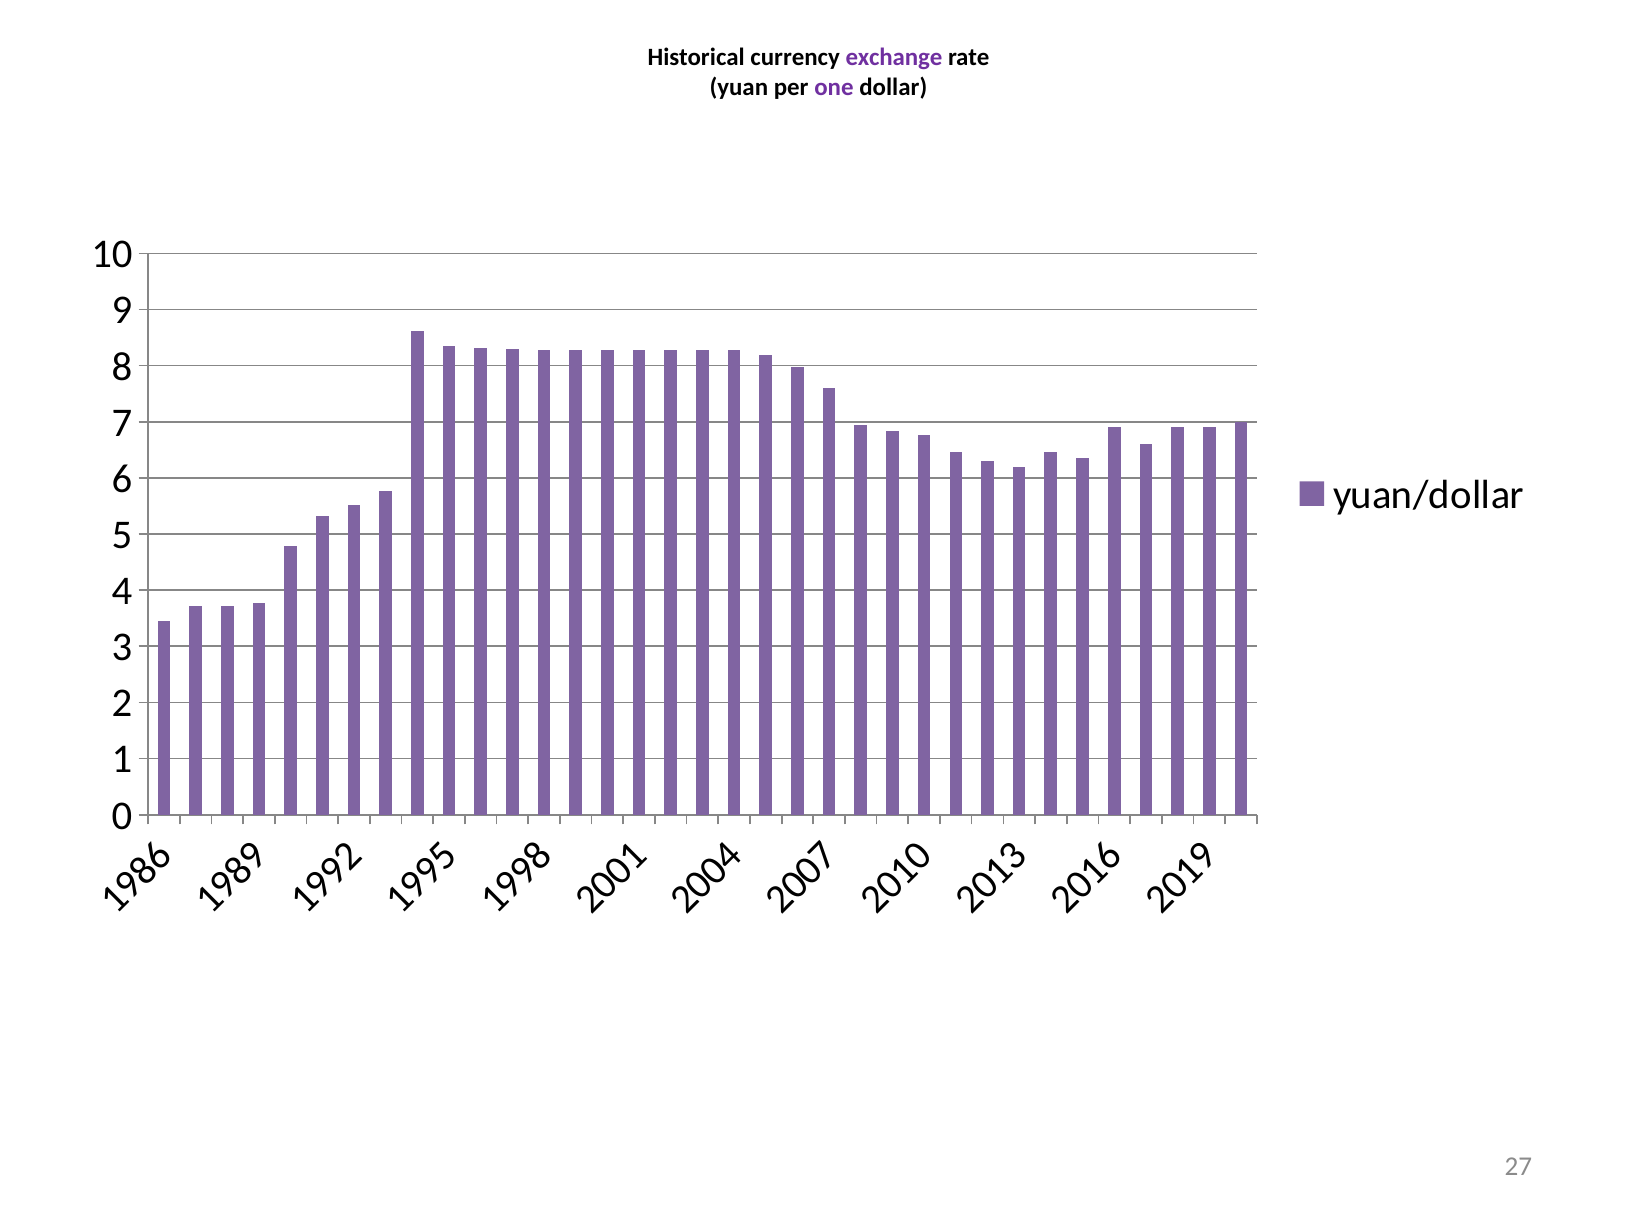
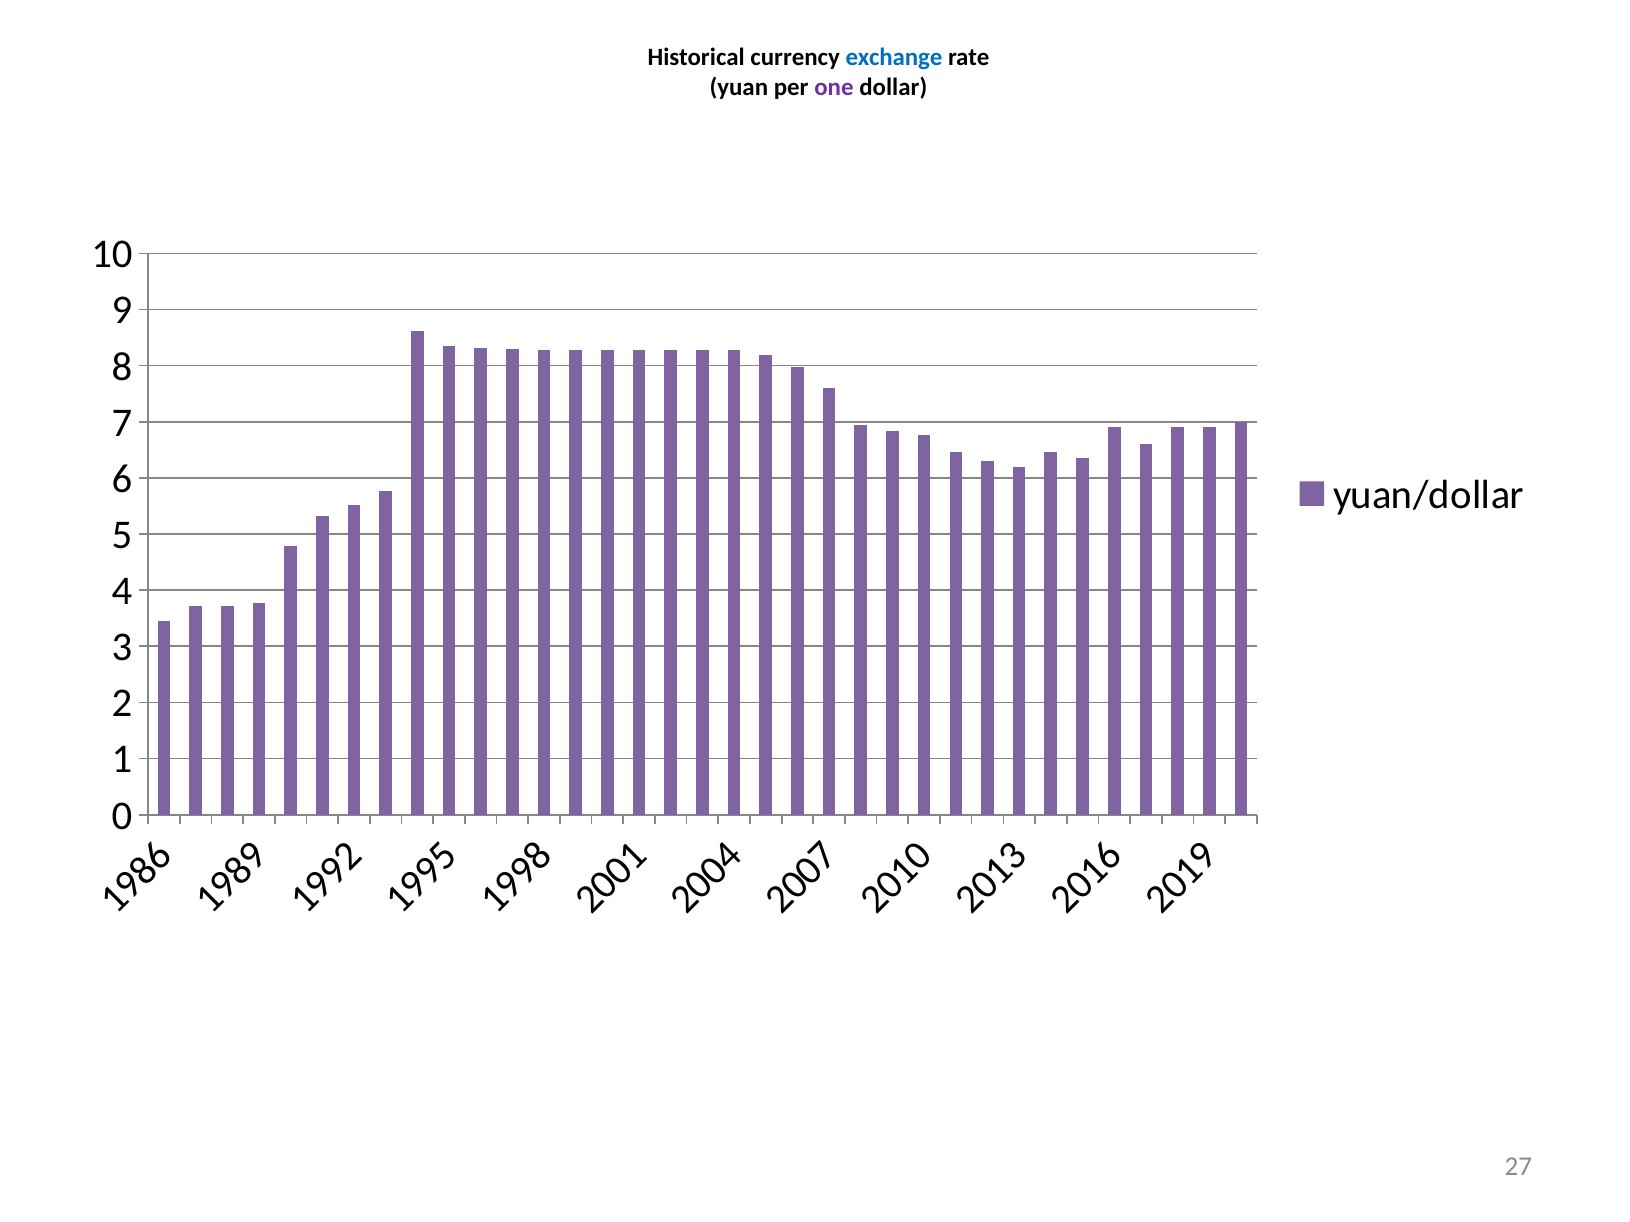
exchange colour: purple -> blue
